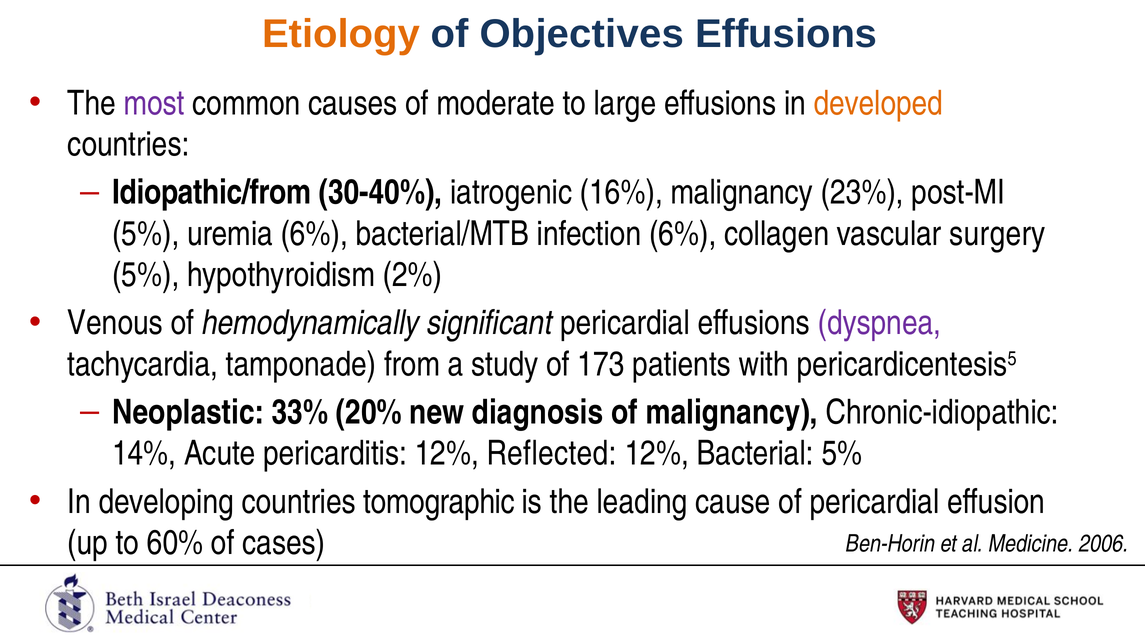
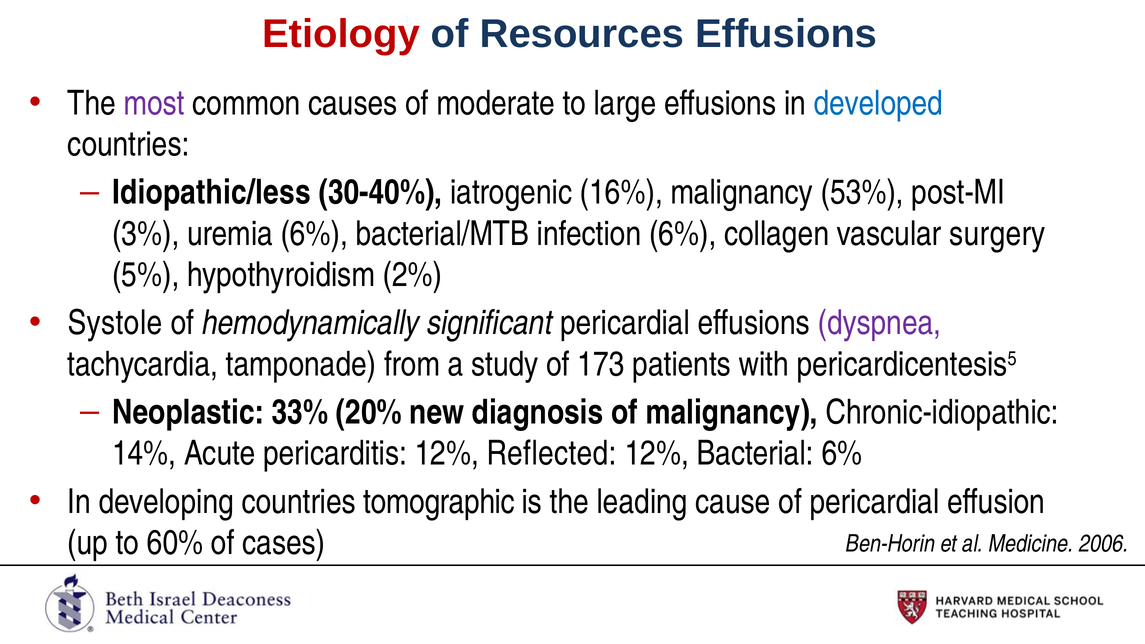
Etiology colour: orange -> red
Objectives: Objectives -> Resources
developed colour: orange -> blue
Idiopathic/from: Idiopathic/from -> Idiopathic/less
23%: 23% -> 53%
5% at (146, 234): 5% -> 3%
Venous: Venous -> Systole
Bacterial 5%: 5% -> 6%
